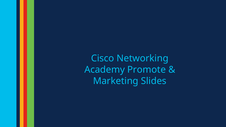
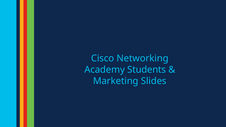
Promote: Promote -> Students
